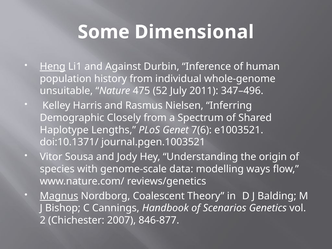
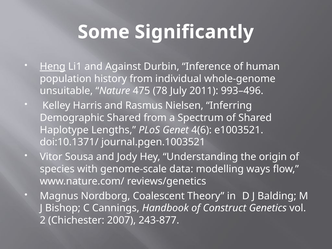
Dimensional: Dimensional -> Significantly
52: 52 -> 78
347–496: 347–496 -> 993–496
Demographic Closely: Closely -> Shared
7(6: 7(6 -> 4(6
Magnus underline: present -> none
Scenarios: Scenarios -> Construct
846-877: 846-877 -> 243-877
